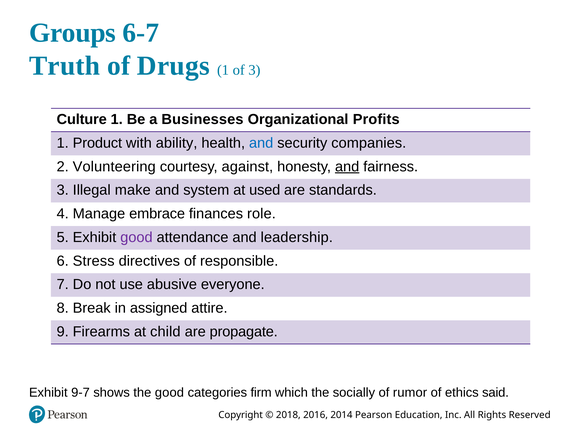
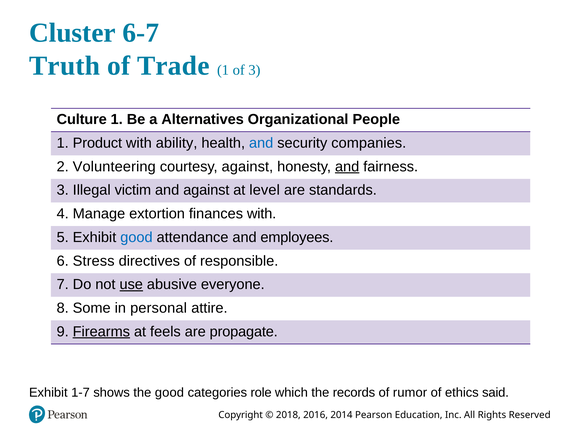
Groups: Groups -> Cluster
Drugs: Drugs -> Trade
Businesses: Businesses -> Alternatives
Profits: Profits -> People
make: make -> victim
and system: system -> against
used: used -> level
embrace: embrace -> extortion
finances role: role -> with
good at (136, 237) colour: purple -> blue
leadership: leadership -> employees
use underline: none -> present
Break: Break -> Some
assigned: assigned -> personal
Firearms underline: none -> present
child: child -> feels
9-7: 9-7 -> 1-7
firm: firm -> role
socially: socially -> records
